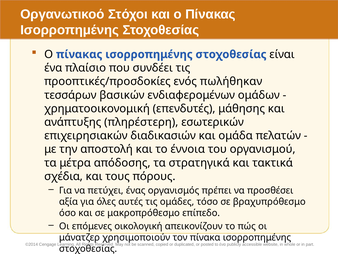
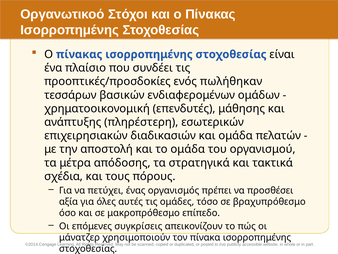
το έννοια: έννοια -> ομάδα
οικολογική: οικολογική -> συγκρίσεις
